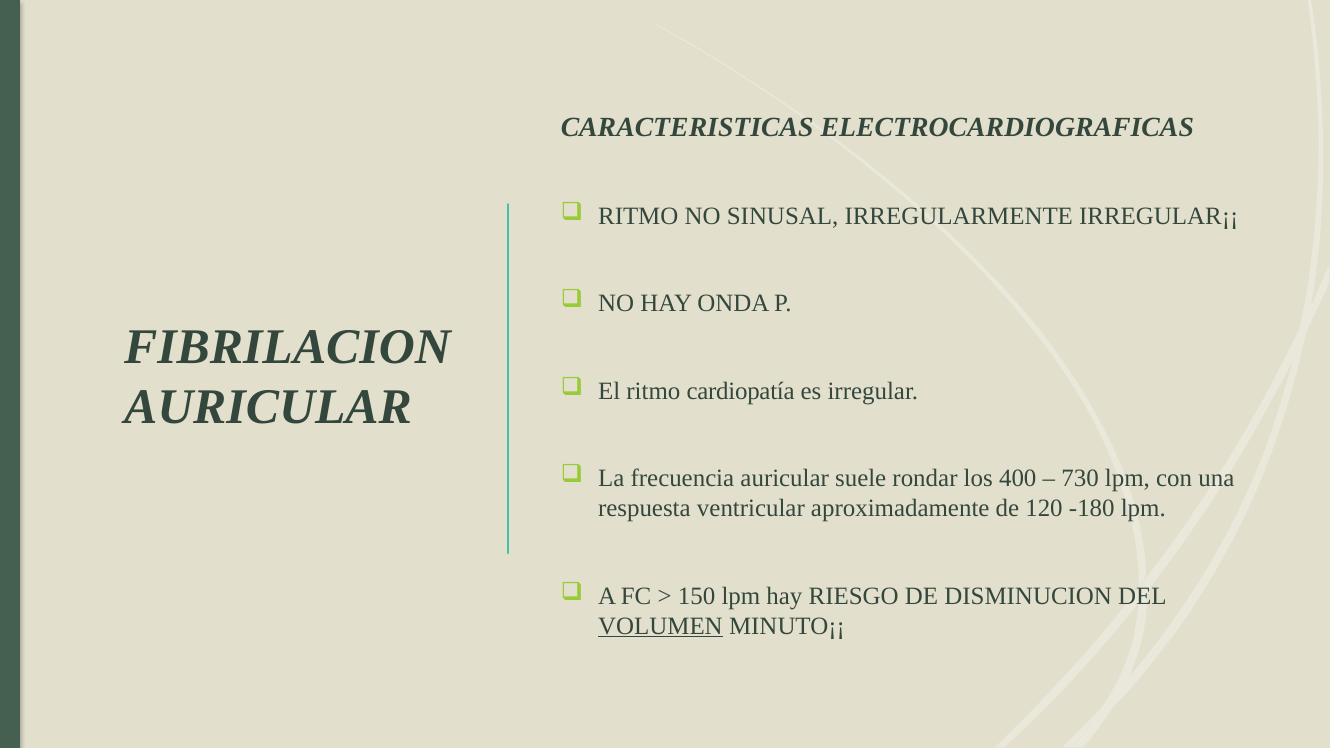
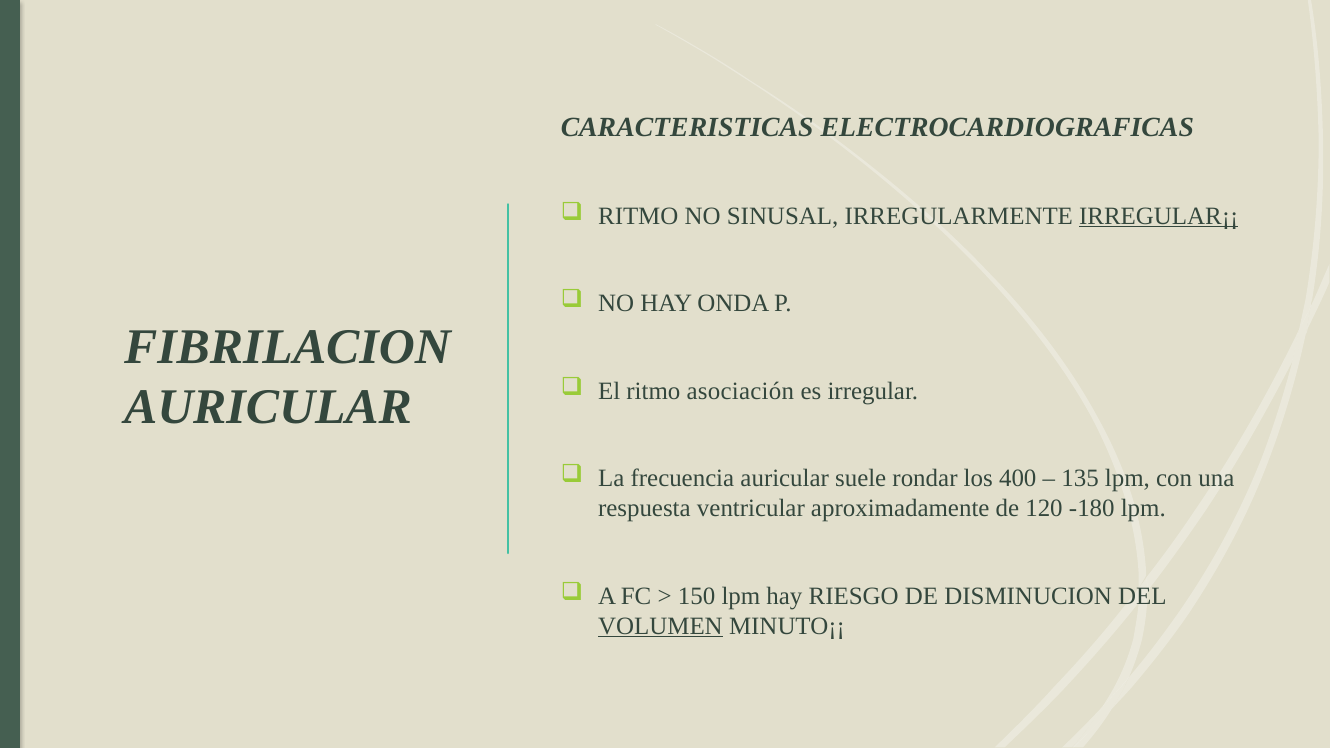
IRREGULAR¡¡ underline: none -> present
cardiopatía: cardiopatía -> asociación
730: 730 -> 135
